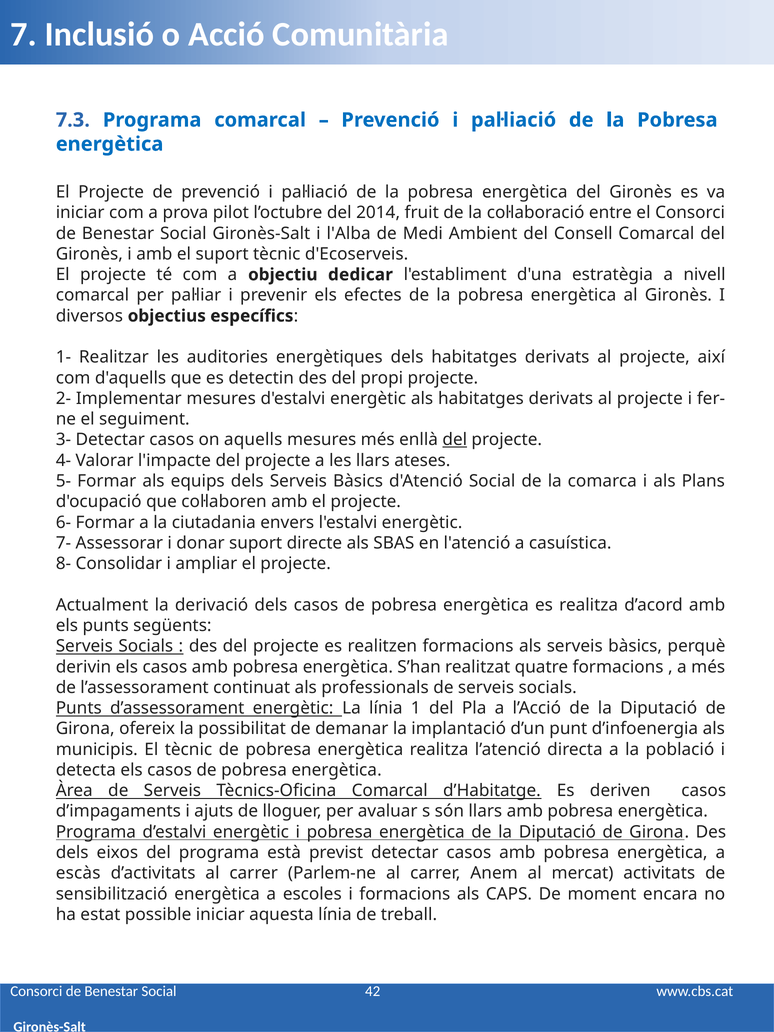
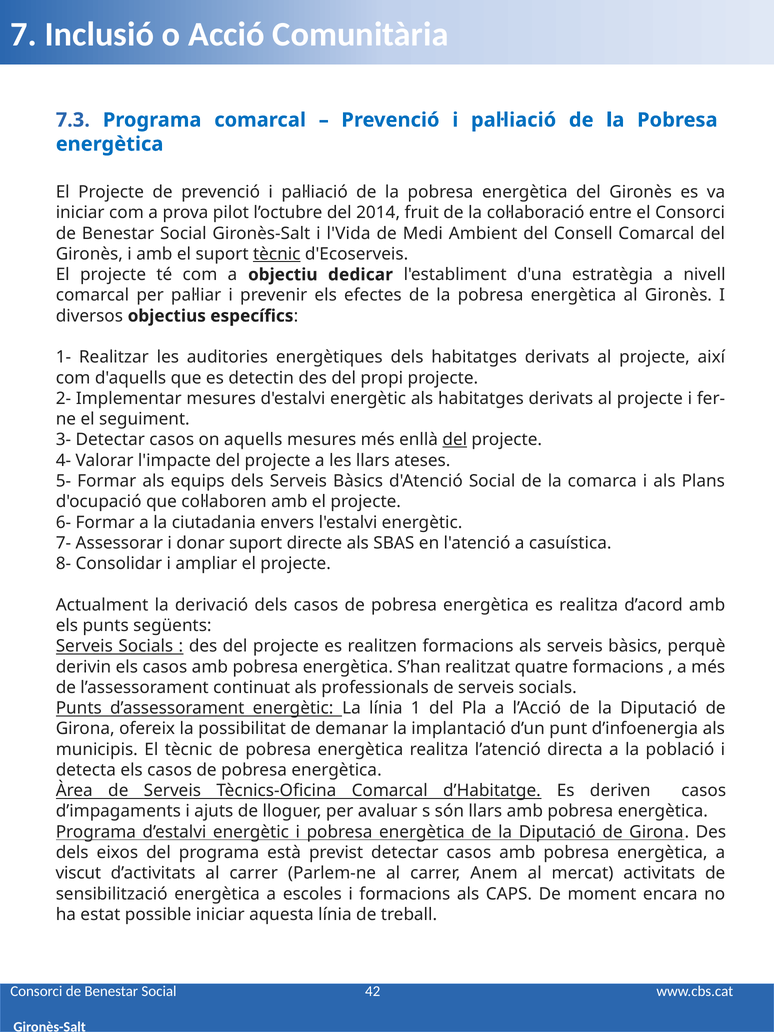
l'Alba: l'Alba -> l'Vida
tècnic at (277, 254) underline: none -> present
escàs: escàs -> viscut
